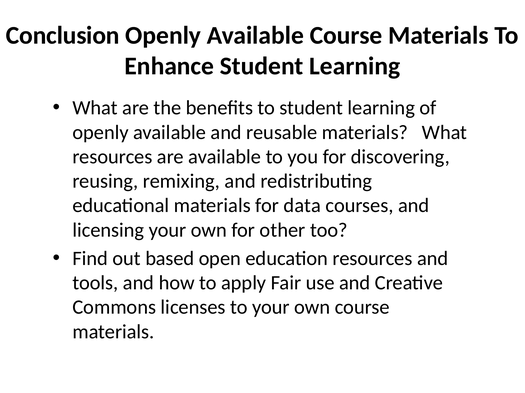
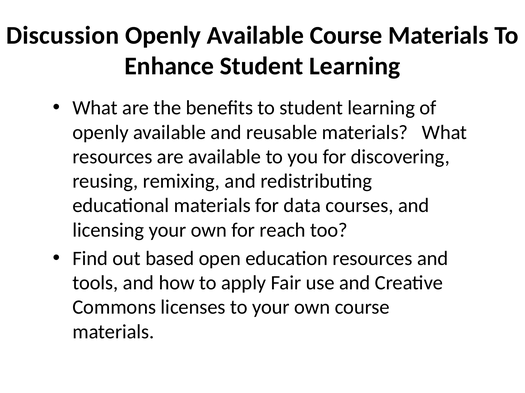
Conclusion: Conclusion -> Discussion
other: other -> reach
